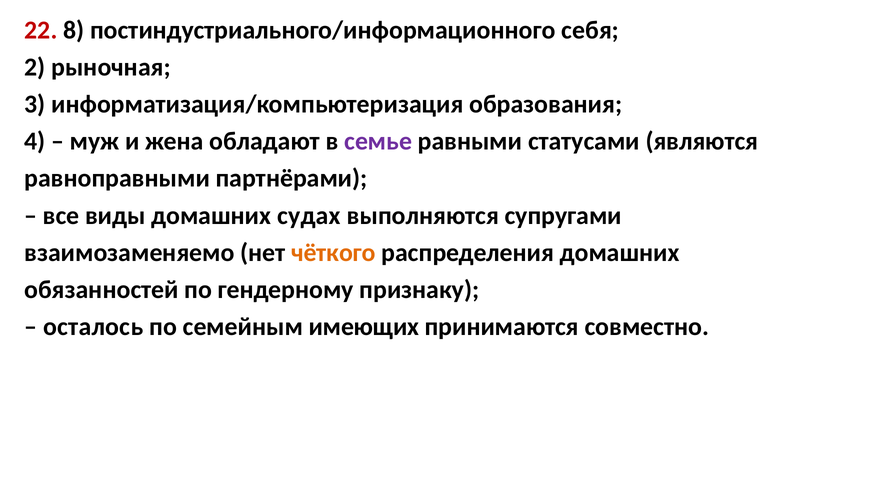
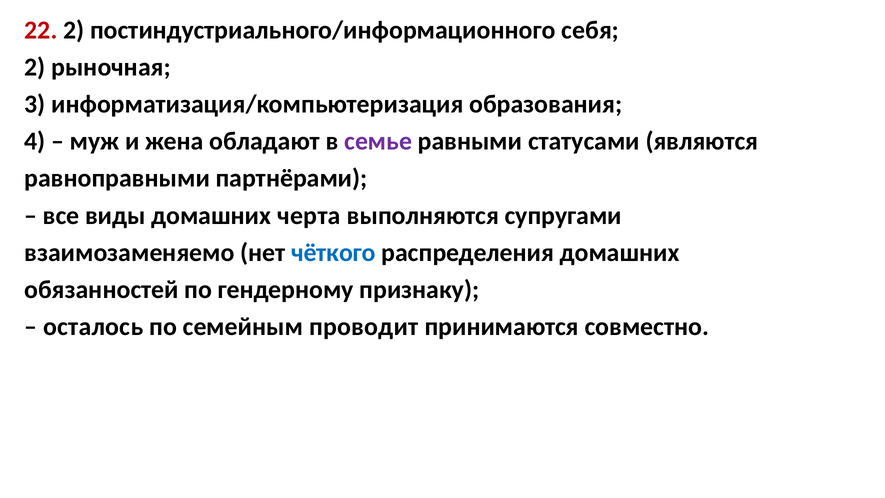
22 8: 8 -> 2
судах: судах -> черта
чёткого colour: orange -> blue
имеющих: имеющих -> проводит
